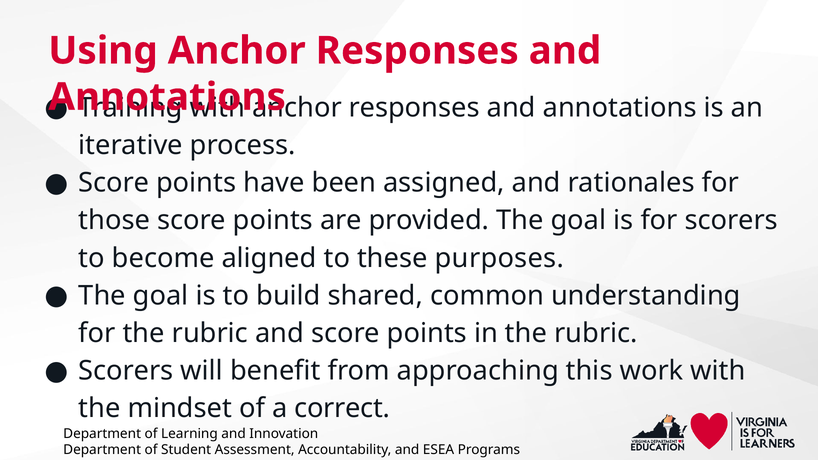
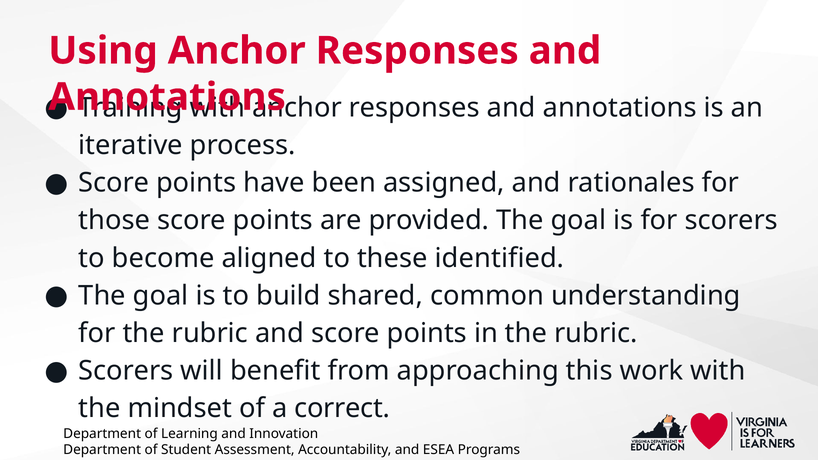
purposes: purposes -> identified
